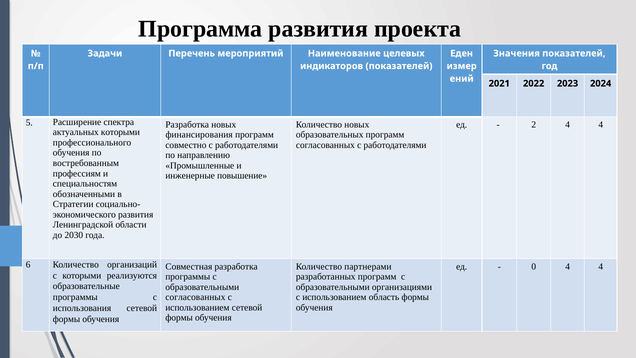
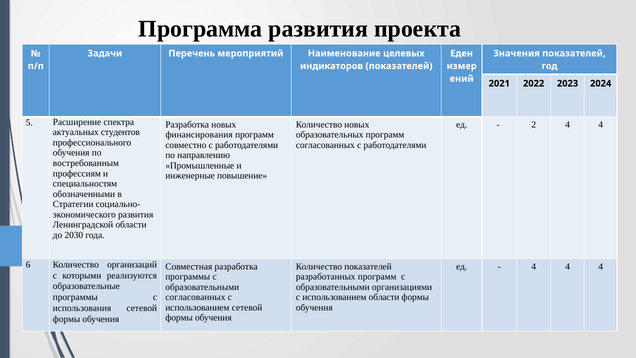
актуальных которыми: которыми -> студентов
Количество партнерами: партнерами -> показателей
0 at (534, 266): 0 -> 4
использованием область: область -> области
